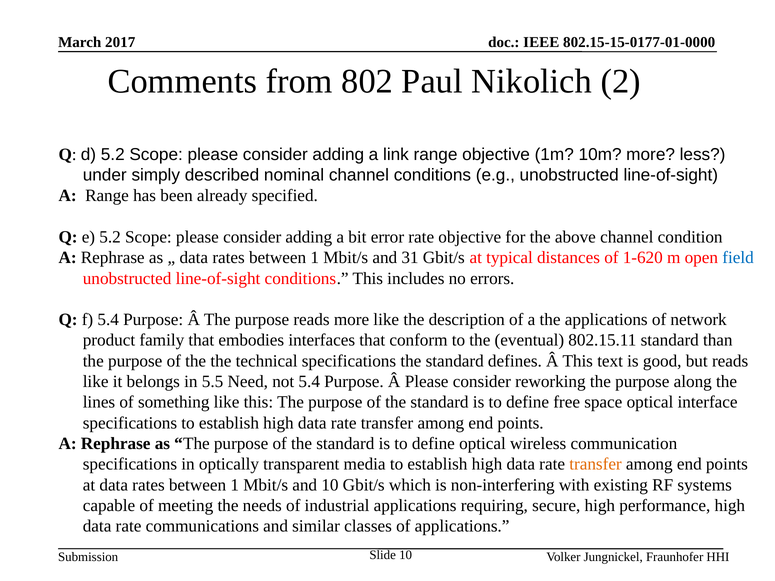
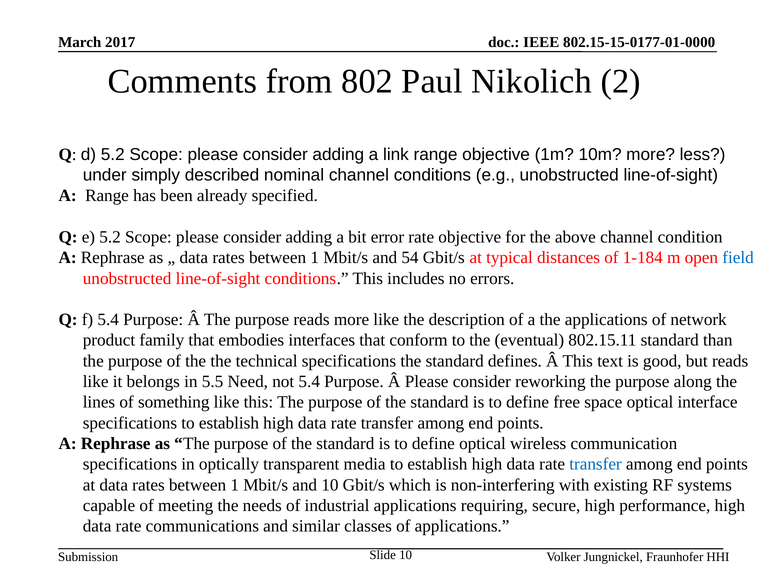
31: 31 -> 54
1-620: 1-620 -> 1-184
transfer at (596, 464) colour: orange -> blue
